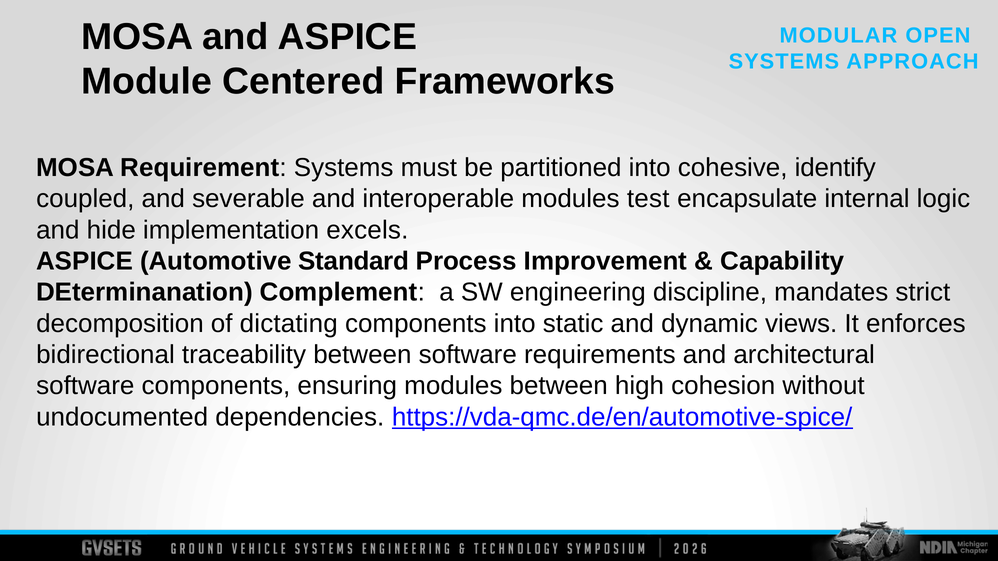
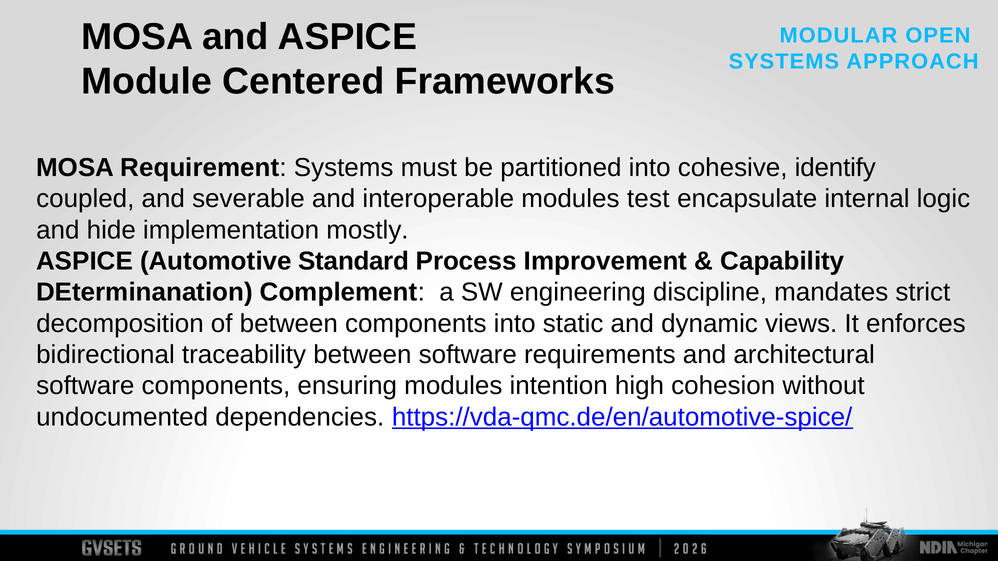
excels: excels -> mostly
of dictating: dictating -> between
modules between: between -> intention
